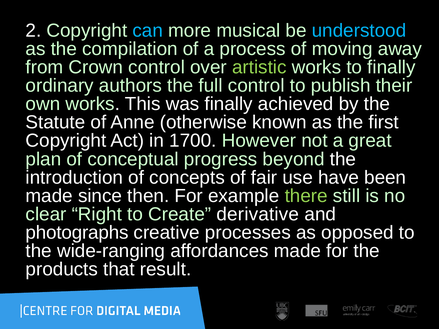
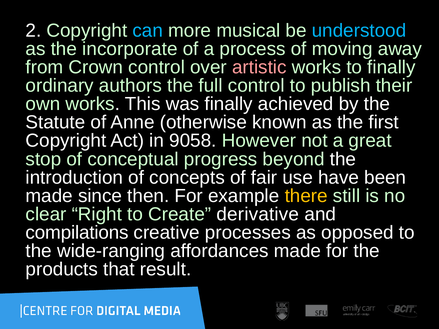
compilation: compilation -> incorporate
artistic colour: light green -> pink
1700: 1700 -> 9058
plan: plan -> stop
there colour: light green -> yellow
photographs: photographs -> compilations
